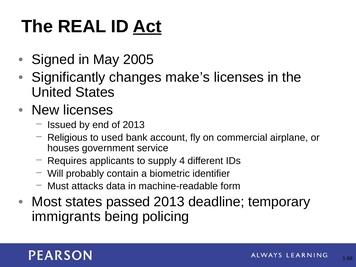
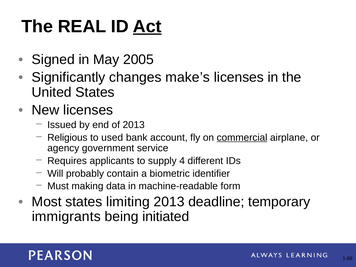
commercial underline: none -> present
houses: houses -> agency
attacks: attacks -> making
passed: passed -> limiting
policing: policing -> initiated
